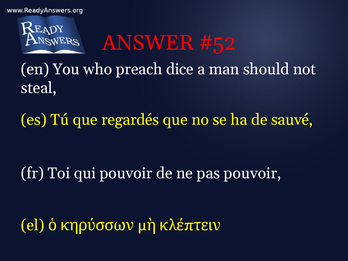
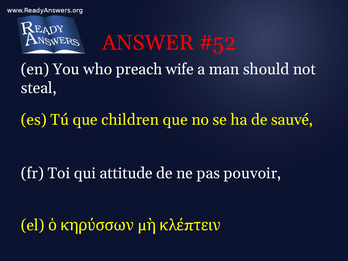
dice: dice -> wife
regardés: regardés -> children
qui pouvoir: pouvoir -> attitude
